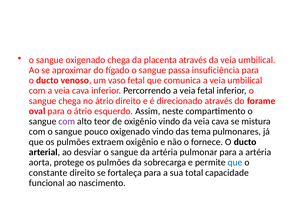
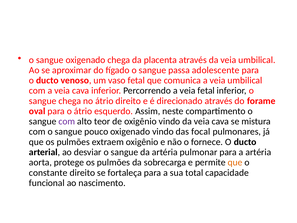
insuficiência: insuficiência -> adolescente
tema: tema -> focal
que at (235, 162) colour: blue -> orange
